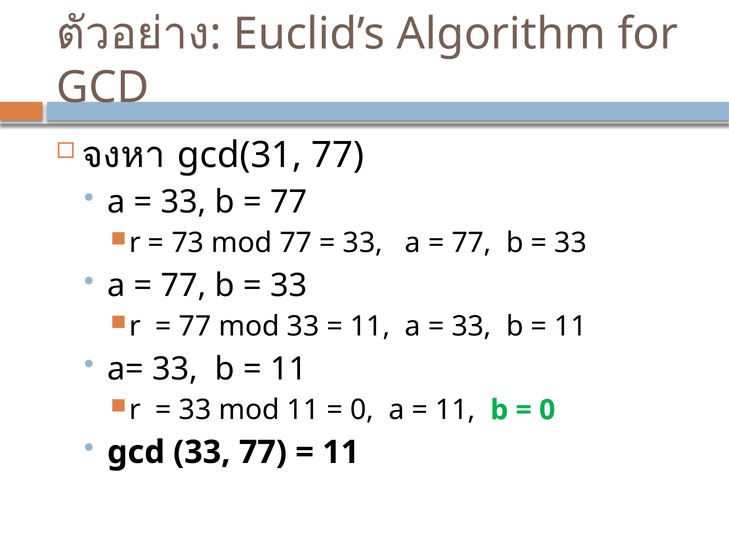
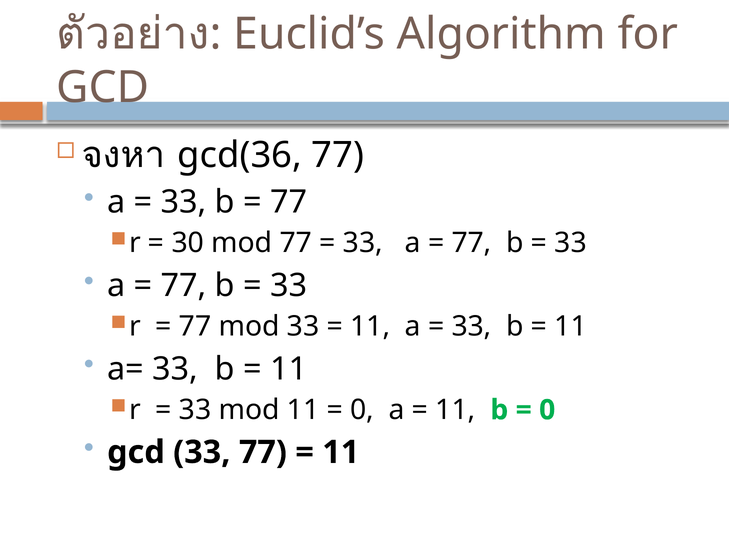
gcd(31: gcd(31 -> gcd(36
73: 73 -> 30
